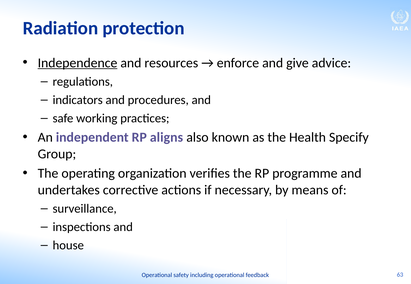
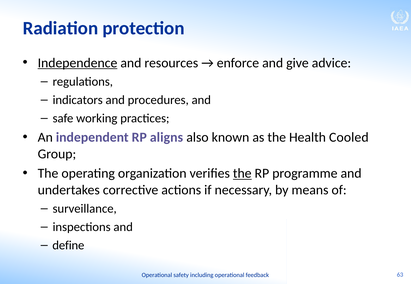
Specify: Specify -> Cooled
the at (242, 174) underline: none -> present
house: house -> define
